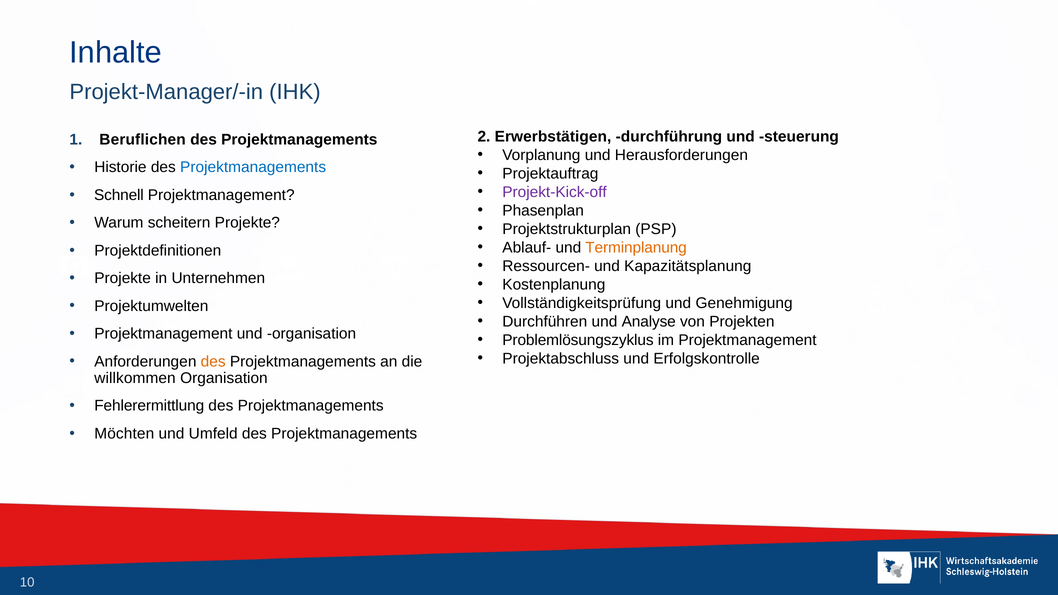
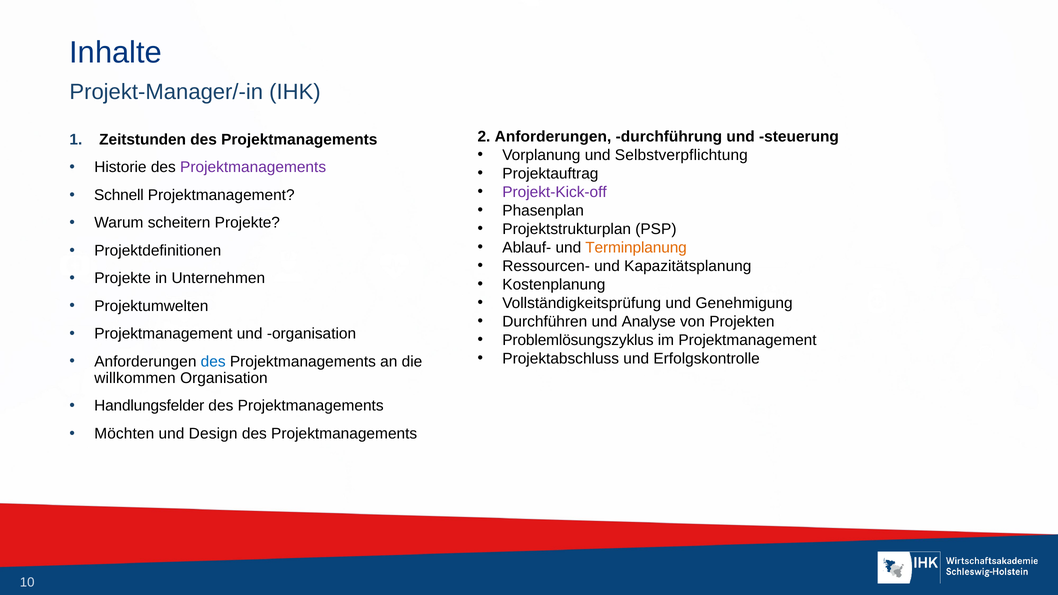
2 Erwerbstätigen: Erwerbstätigen -> Anforderungen
Beruflichen: Beruflichen -> Zeitstunden
Herausforderungen: Herausforderungen -> Selbstverpflichtung
Projektmanagements at (253, 167) colour: blue -> purple
des at (213, 362) colour: orange -> blue
Fehlerermittlung: Fehlerermittlung -> Handlungsfelder
Umfeld: Umfeld -> Design
